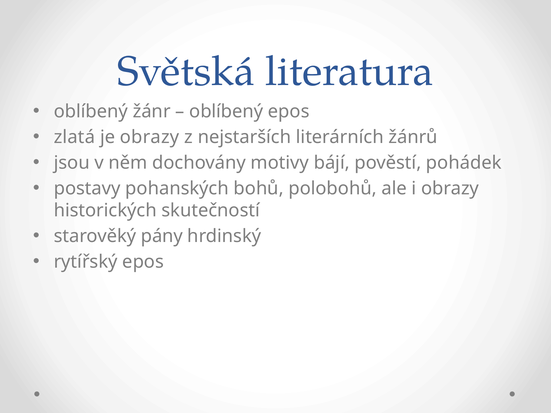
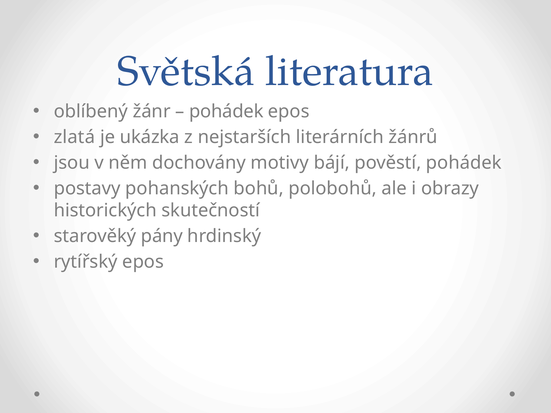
oblíbený at (226, 111): oblíbený -> pohádek
je obrazy: obrazy -> ukázka
